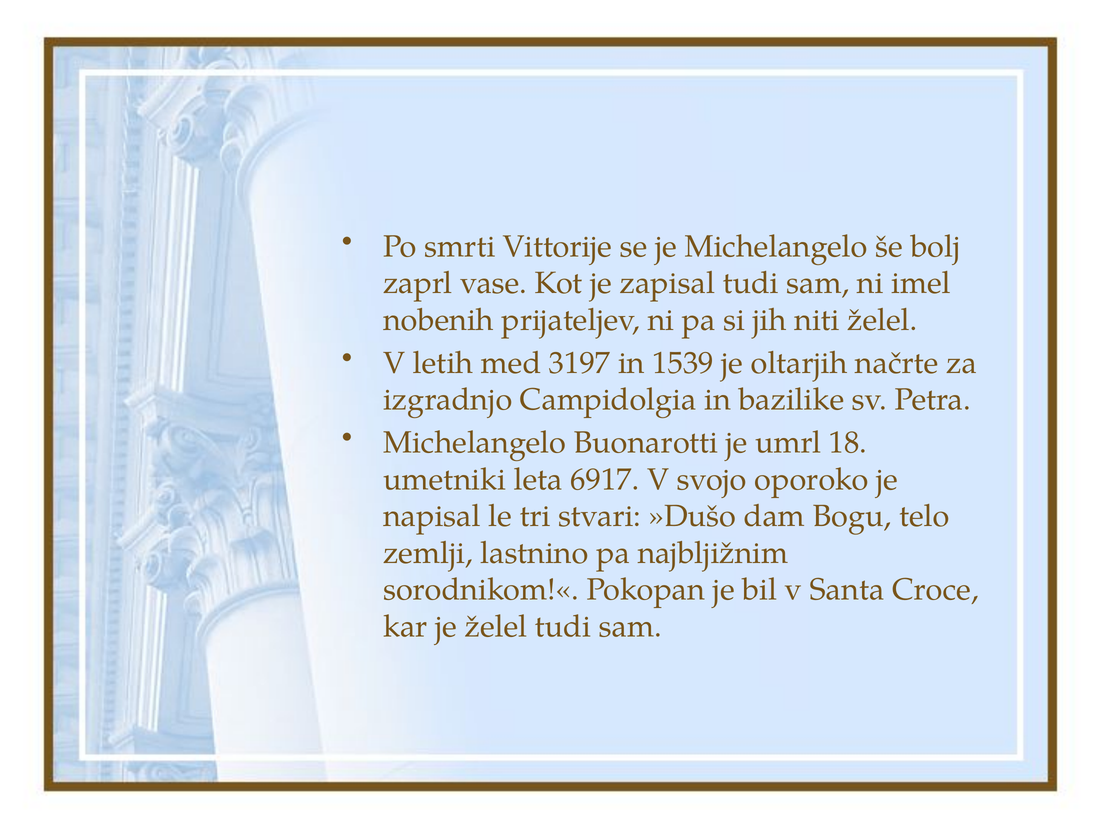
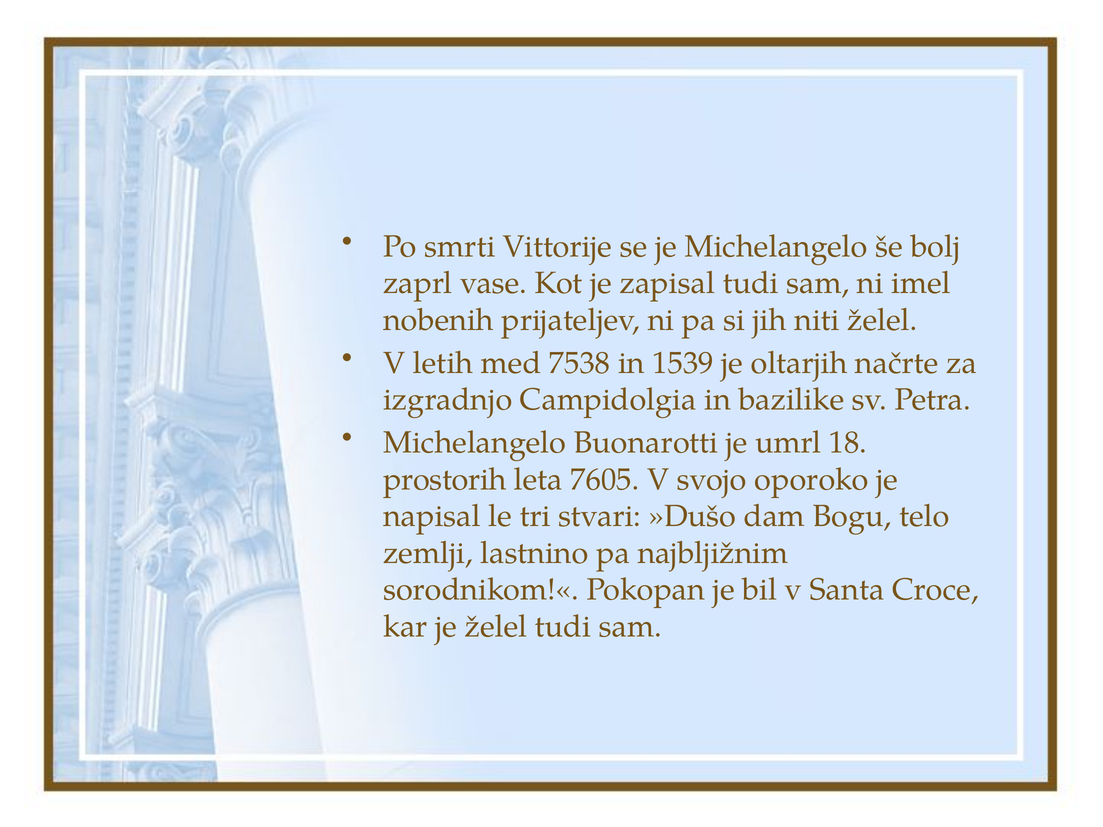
3197: 3197 -> 7538
umetniki: umetniki -> prostorih
6917: 6917 -> 7605
